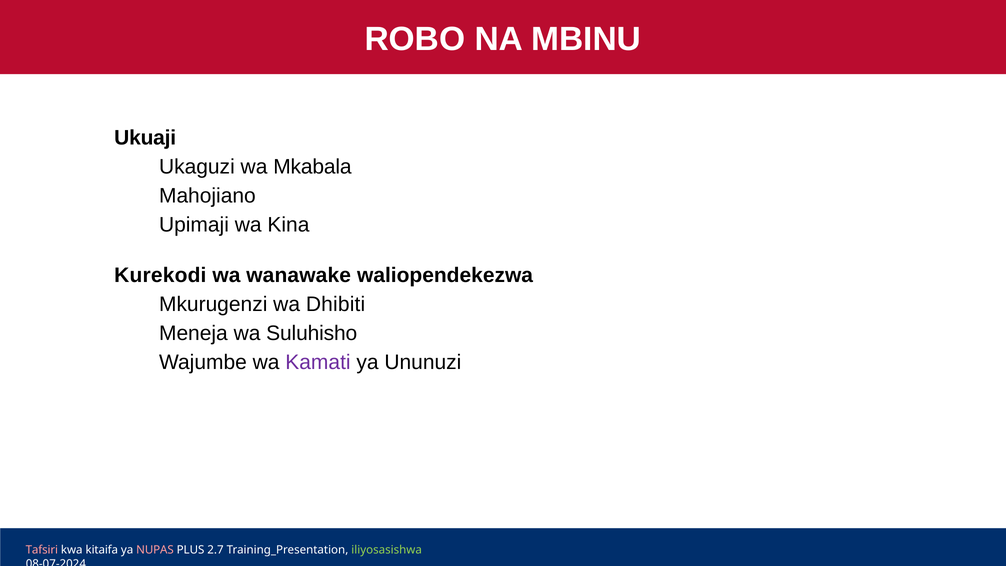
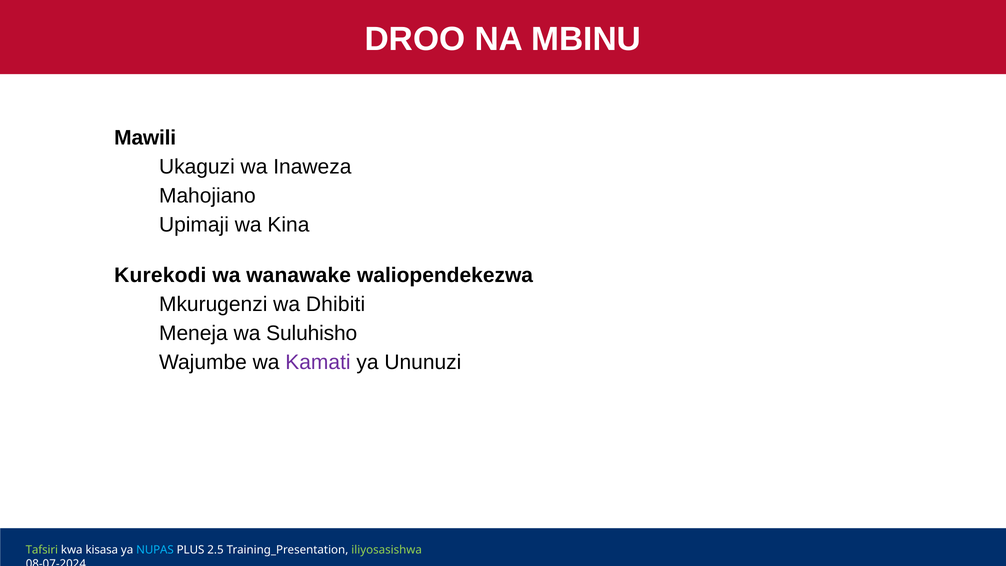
ROBO: ROBO -> DROO
Ukuaji: Ukuaji -> Mawili
Mkabala: Mkabala -> Inaweza
Tafsiri colour: pink -> light green
kitaifa: kitaifa -> kisasa
NUPAS colour: pink -> light blue
2.7: 2.7 -> 2.5
